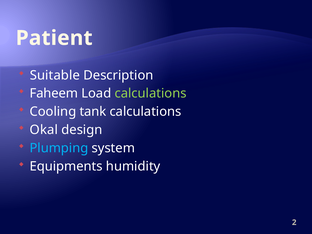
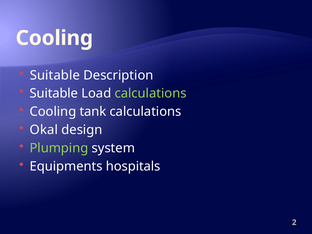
Patient at (54, 38): Patient -> Cooling
Faheem at (54, 93): Faheem -> Suitable
Plumping colour: light blue -> light green
humidity: humidity -> hospitals
